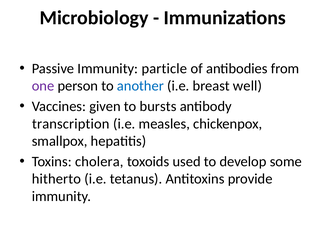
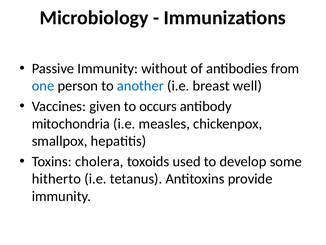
particle: particle -> without
one colour: purple -> blue
bursts: bursts -> occurs
transcription: transcription -> mitochondria
